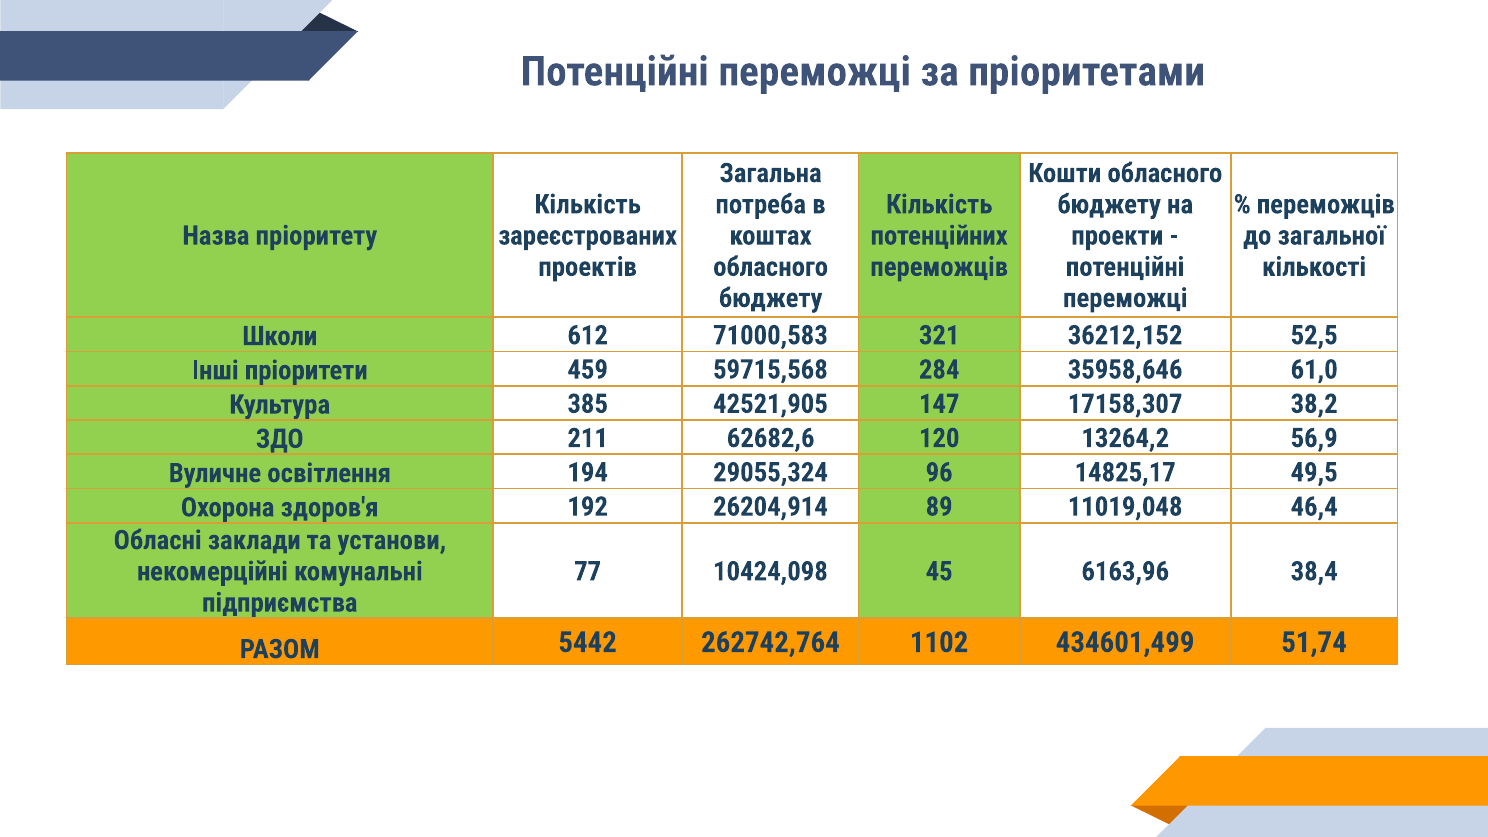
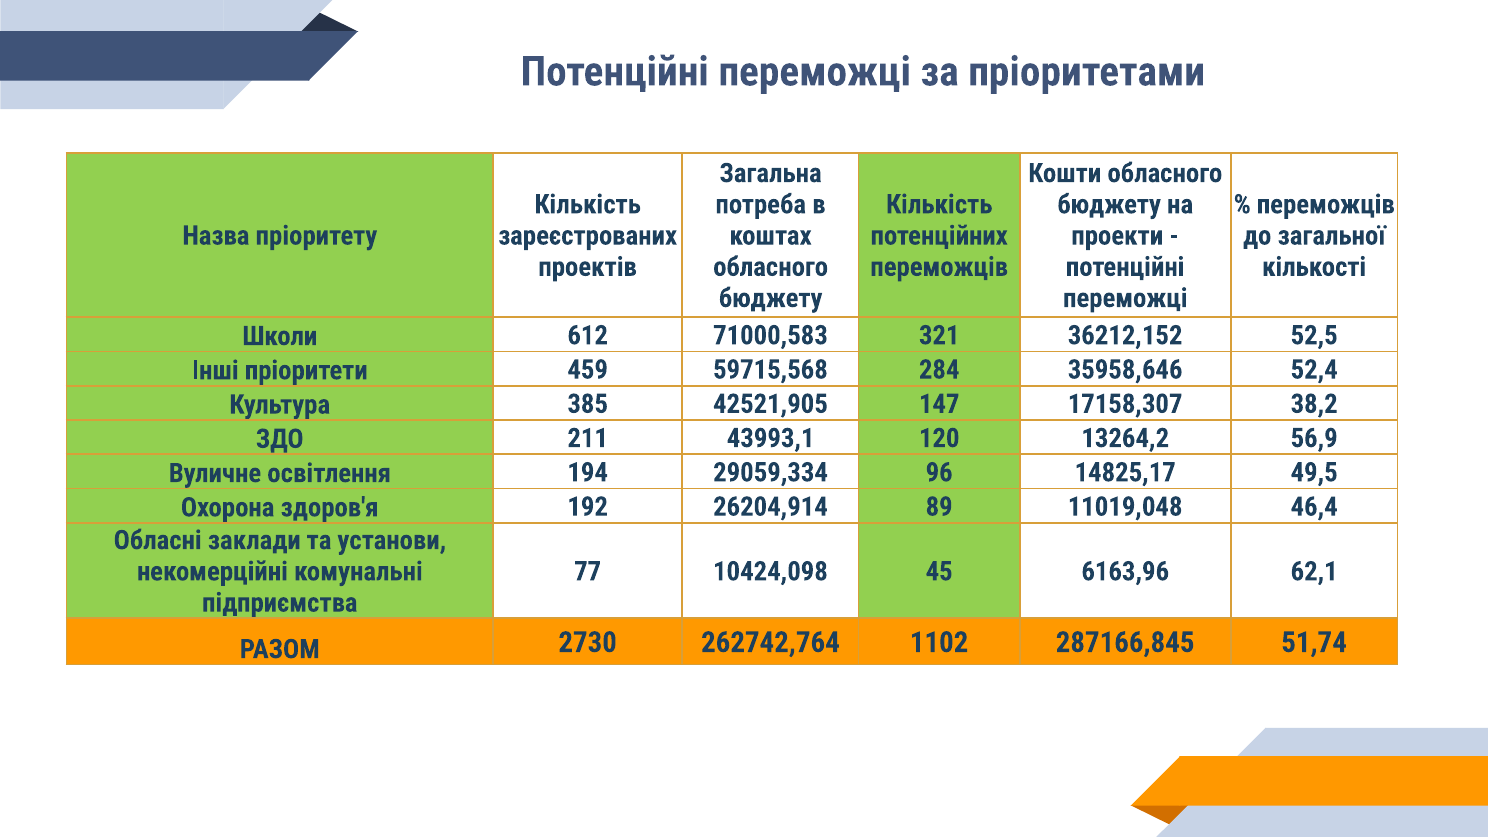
61,0: 61,0 -> 52,4
62682,6: 62682,6 -> 43993,1
29055,324: 29055,324 -> 29059,334
38,4: 38,4 -> 62,1
5442: 5442 -> 2730
434601,499: 434601,499 -> 287166,845
